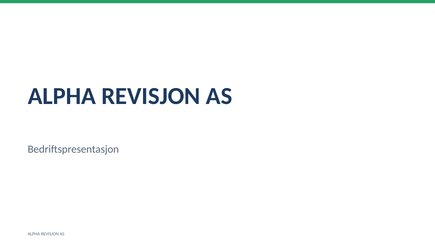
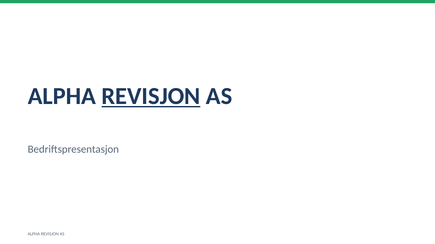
REVISJON at (151, 96) underline: none -> present
